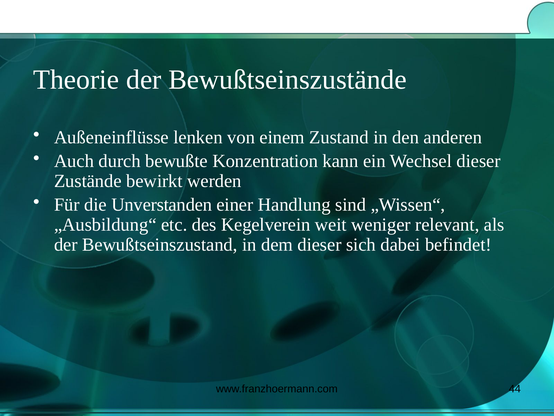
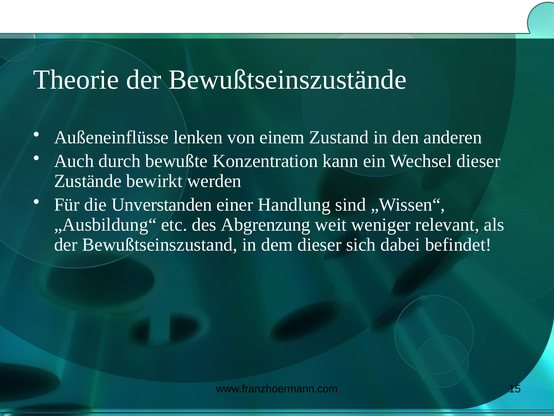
Kegelverein: Kegelverein -> Abgrenzung
44: 44 -> 15
